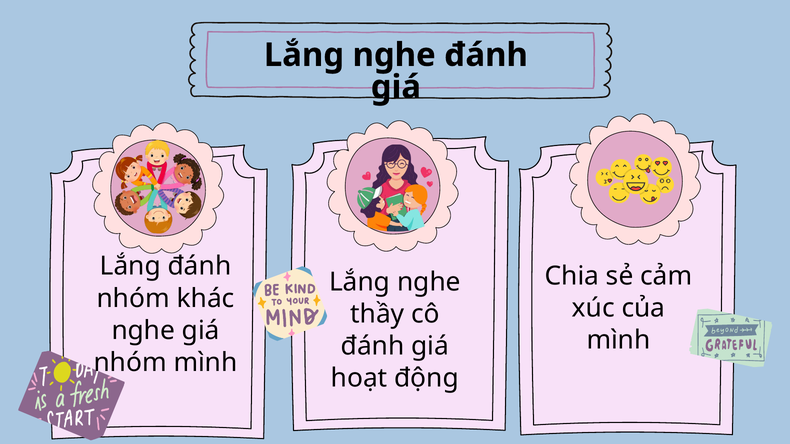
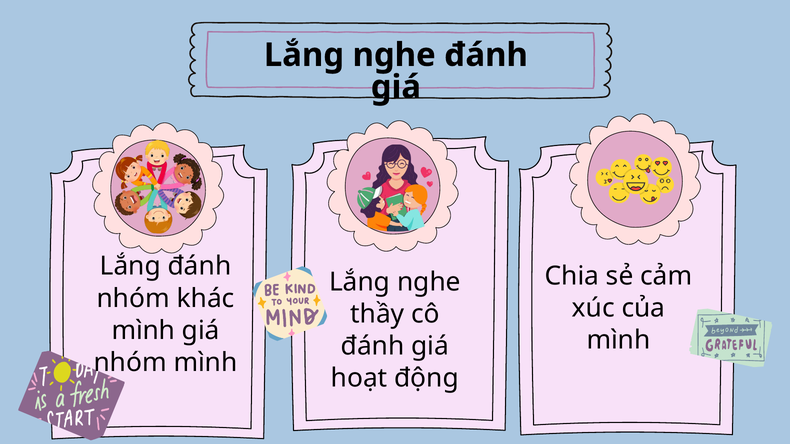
nghe at (143, 331): nghe -> mình
